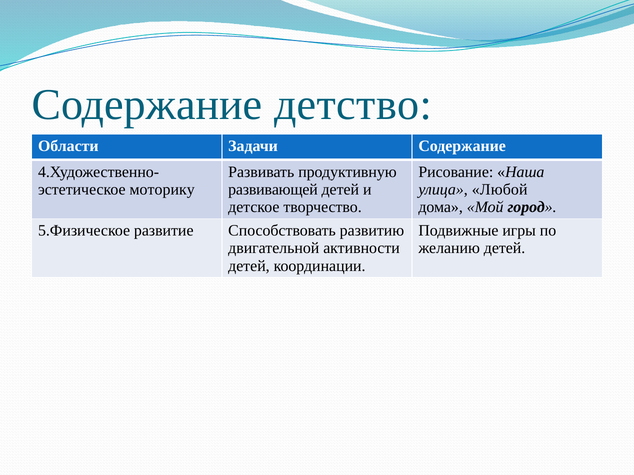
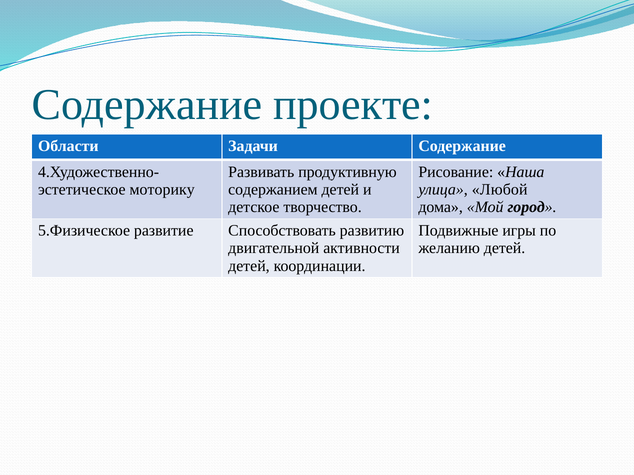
детство: детство -> проекте
развивающей: развивающей -> содержанием
